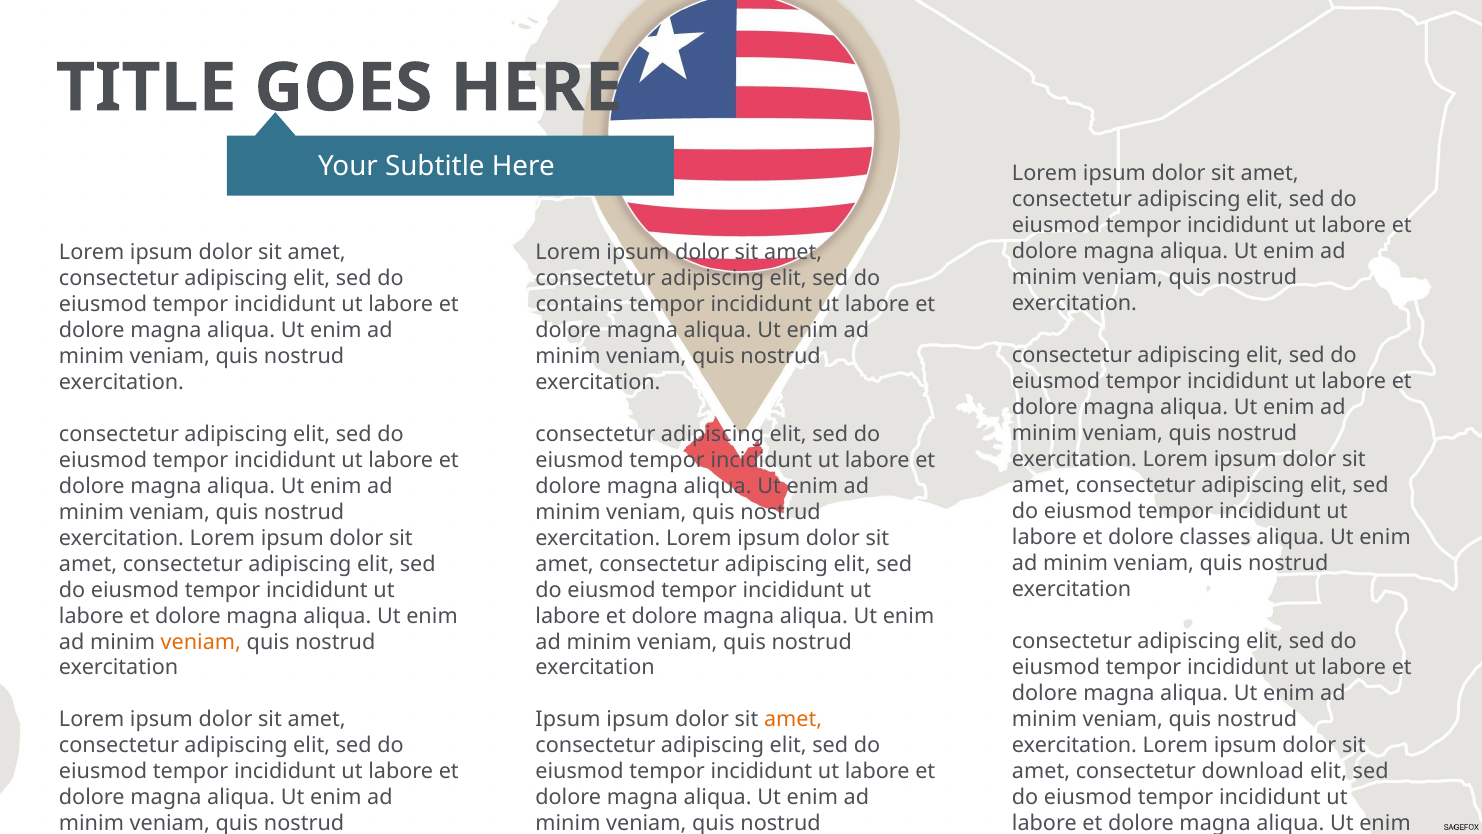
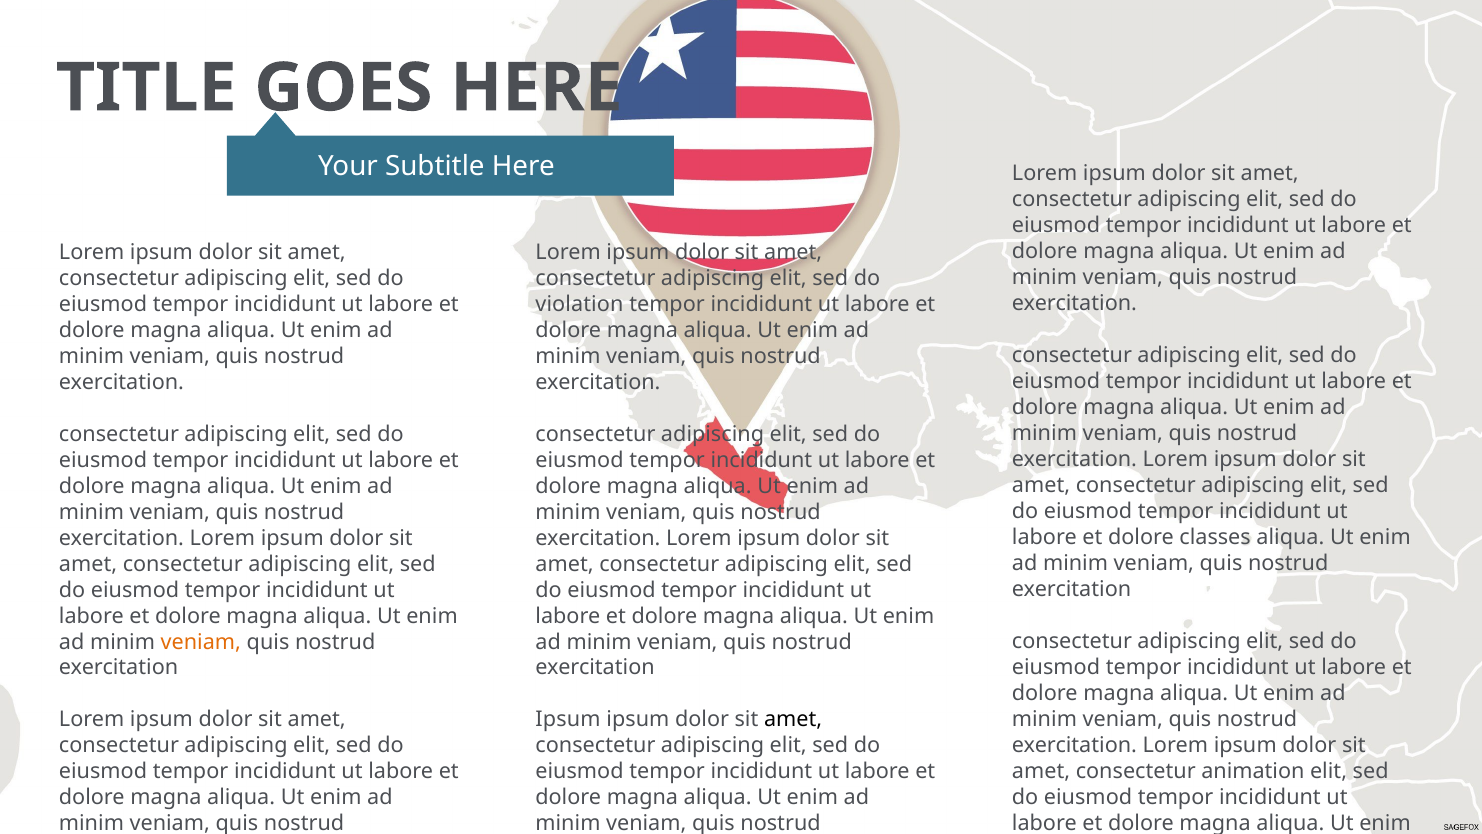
contains: contains -> violation
amet at (793, 719) colour: orange -> black
download: download -> animation
